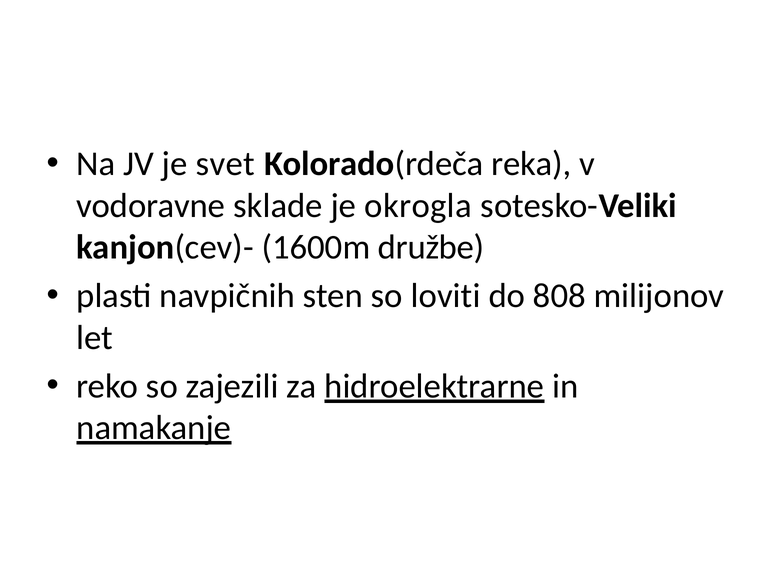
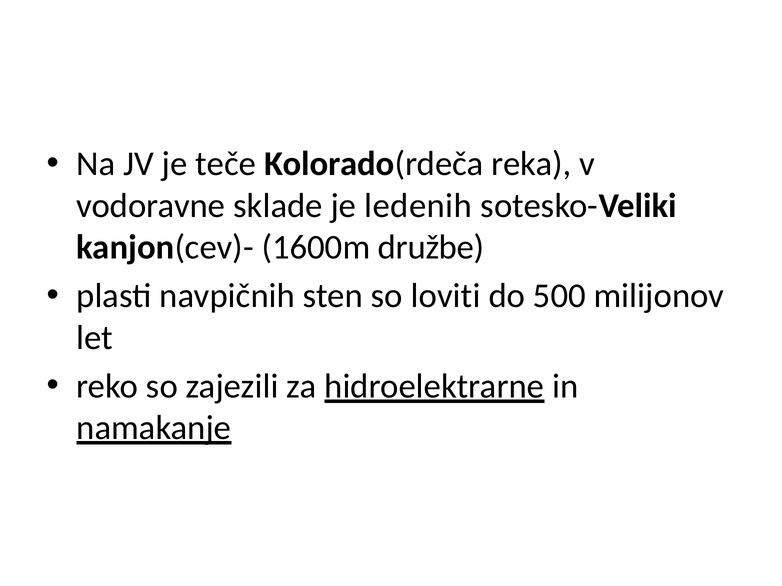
svet: svet -> teče
okrogla: okrogla -> ledenih
808: 808 -> 500
